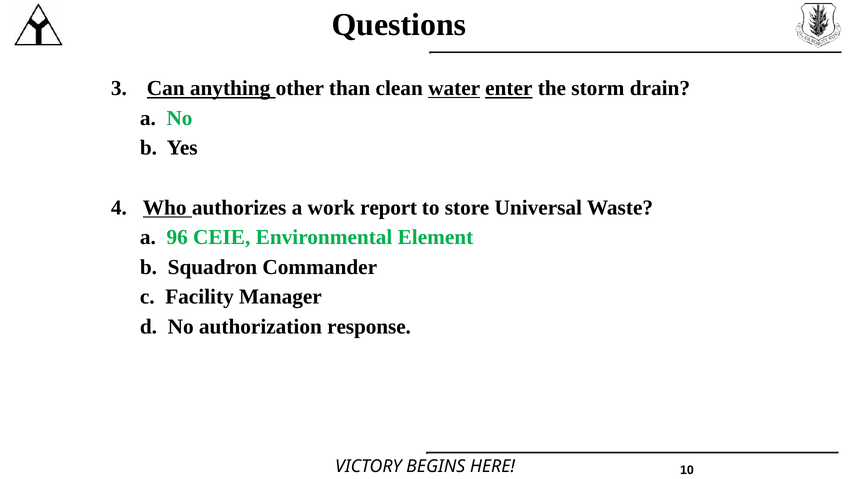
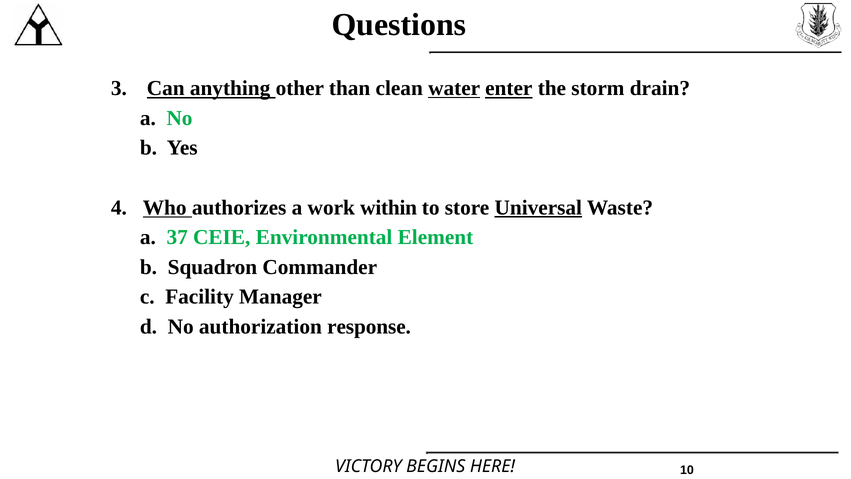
report: report -> within
Universal underline: none -> present
96: 96 -> 37
